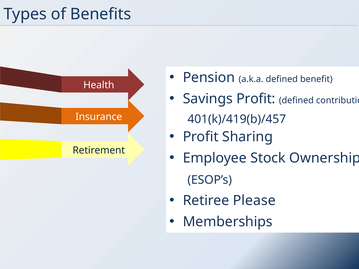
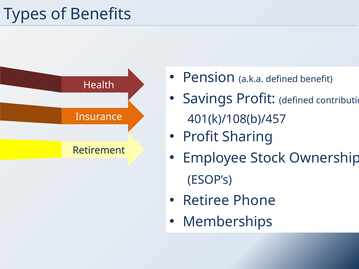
401(k)/419(b)/457: 401(k)/419(b)/457 -> 401(k)/108(b)/457
Please: Please -> Phone
